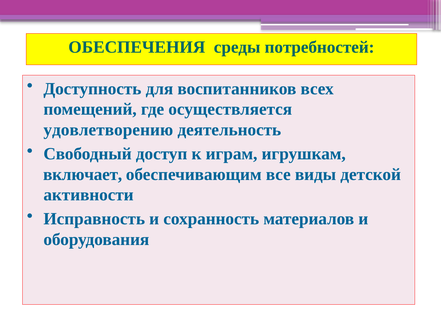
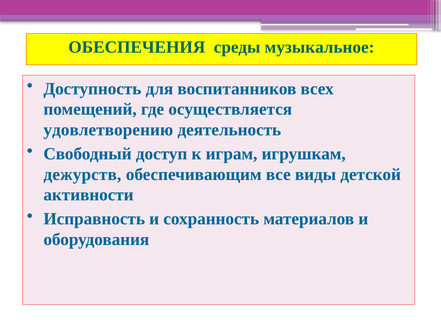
потребностей: потребностей -> музыкальное
включает: включает -> дежурств
